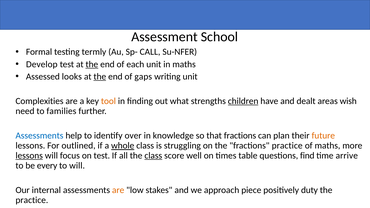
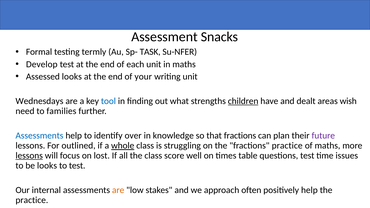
School: School -> Snacks
CALL: CALL -> TASK
the at (92, 64) underline: present -> none
the at (100, 77) underline: present -> none
gaps: gaps -> your
Complexities: Complexities -> Wednesdays
tool colour: orange -> blue
future colour: orange -> purple
on test: test -> lost
class at (153, 156) underline: present -> none
questions find: find -> test
arrive: arrive -> issues
be every: every -> looks
to will: will -> test
piece: piece -> often
positively duty: duty -> help
